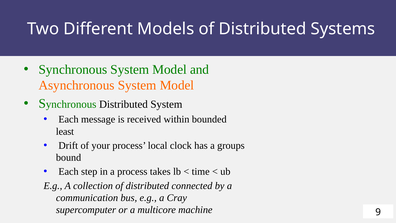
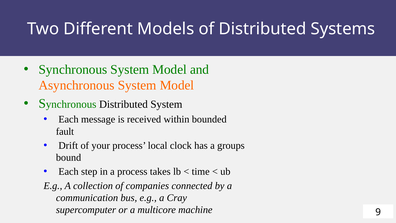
least: least -> fault
collection of distributed: distributed -> companies
